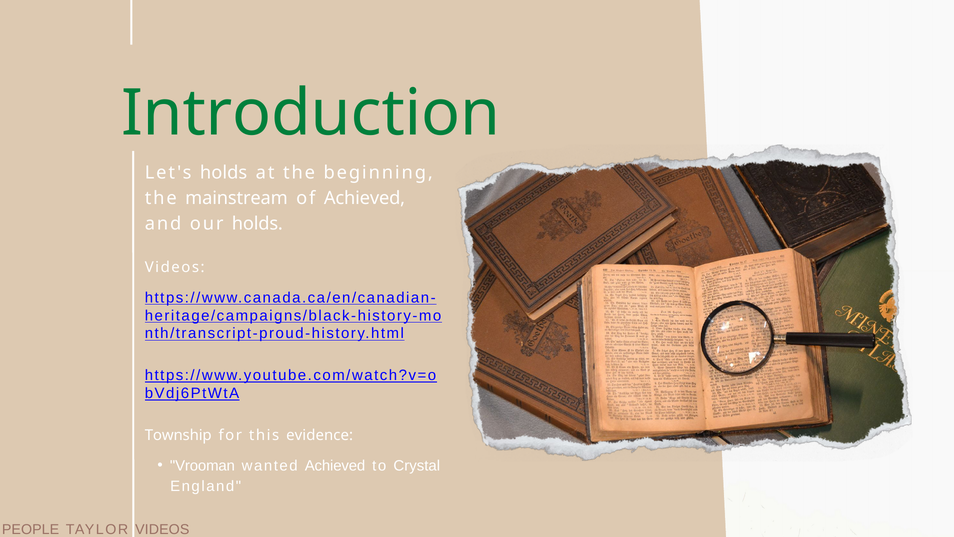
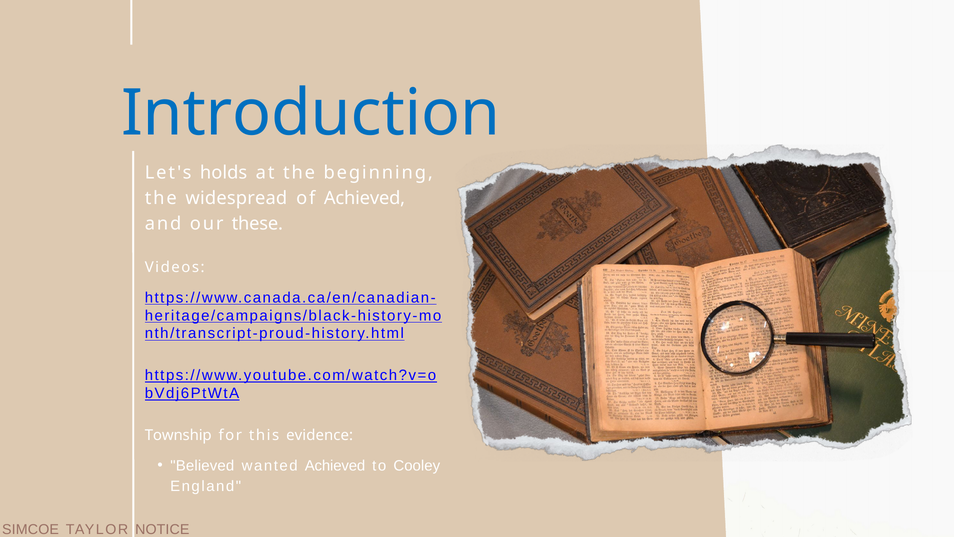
Introduction colour: green -> blue
mainstream: mainstream -> widespread
our holds: holds -> these
Vrooman: Vrooman -> Believed
Crystal: Crystal -> Cooley
PEOPLE: PEOPLE -> SIMCOE
TAYLOR VIDEOS: VIDEOS -> NOTICE
